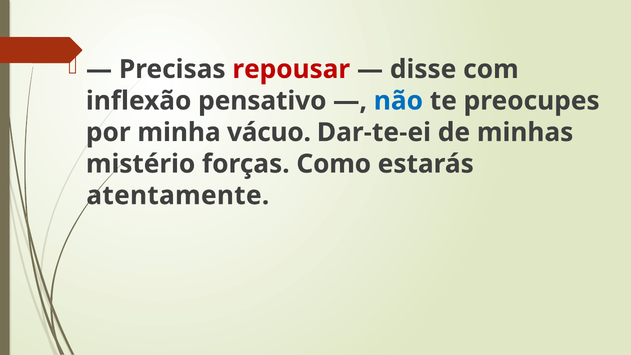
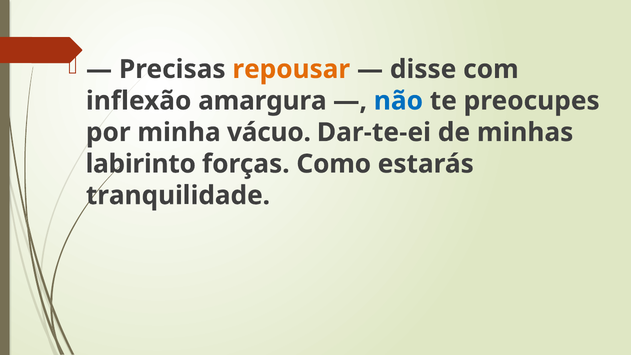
repousar colour: red -> orange
pensativo: pensativo -> amargura
mistério: mistério -> labirinto
atentamente: atentamente -> tranquilidade
